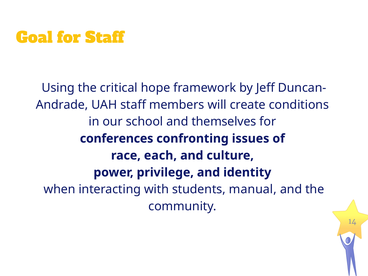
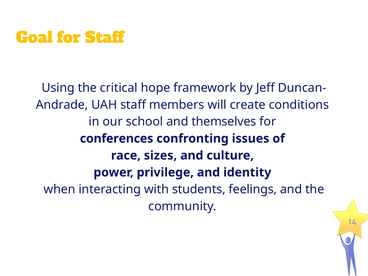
each: each -> sizes
manual: manual -> feelings
